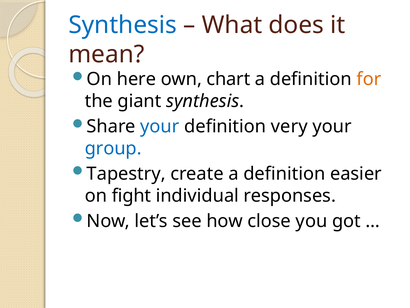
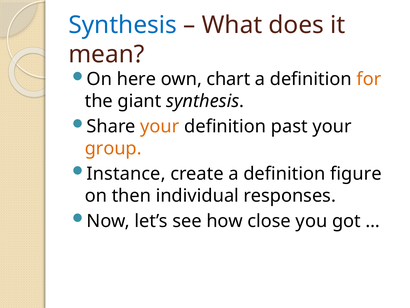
your at (160, 126) colour: blue -> orange
very: very -> past
group colour: blue -> orange
Tapestry: Tapestry -> Instance
easier: easier -> figure
fight: fight -> then
